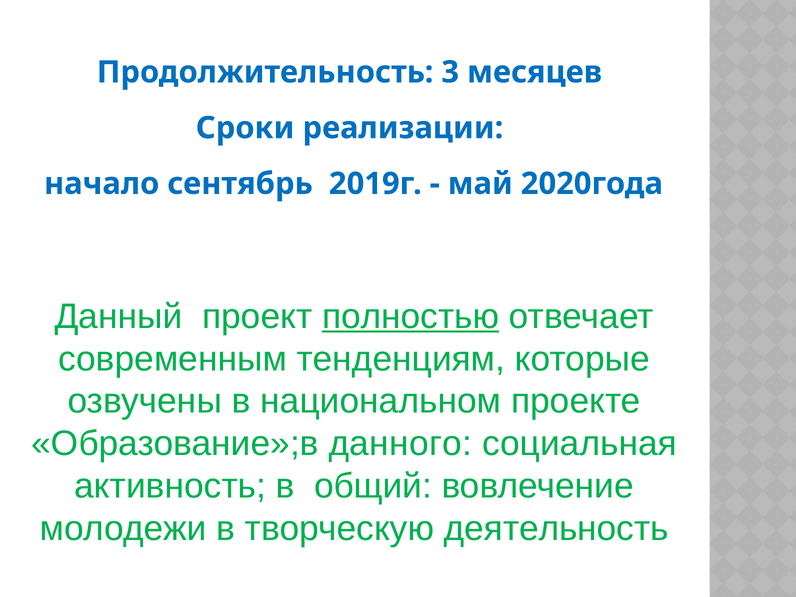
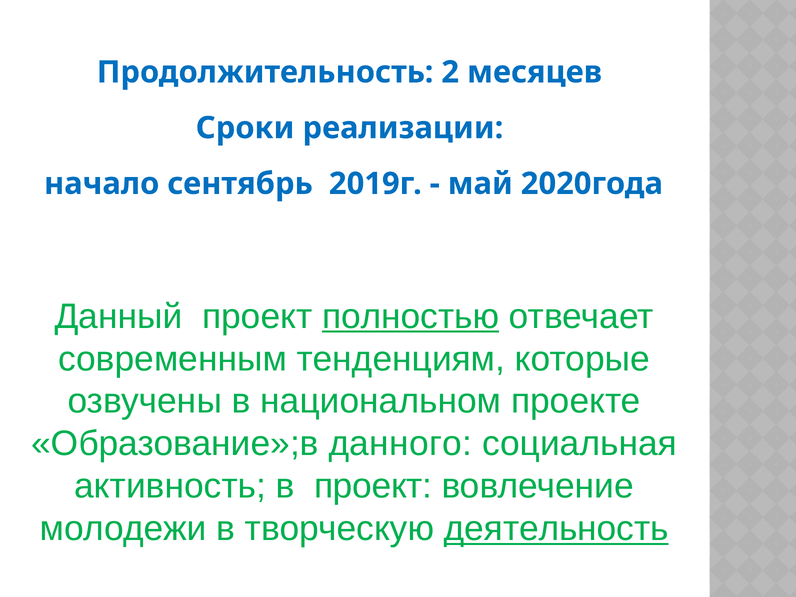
3: 3 -> 2
в общий: общий -> проект
деятельность underline: none -> present
